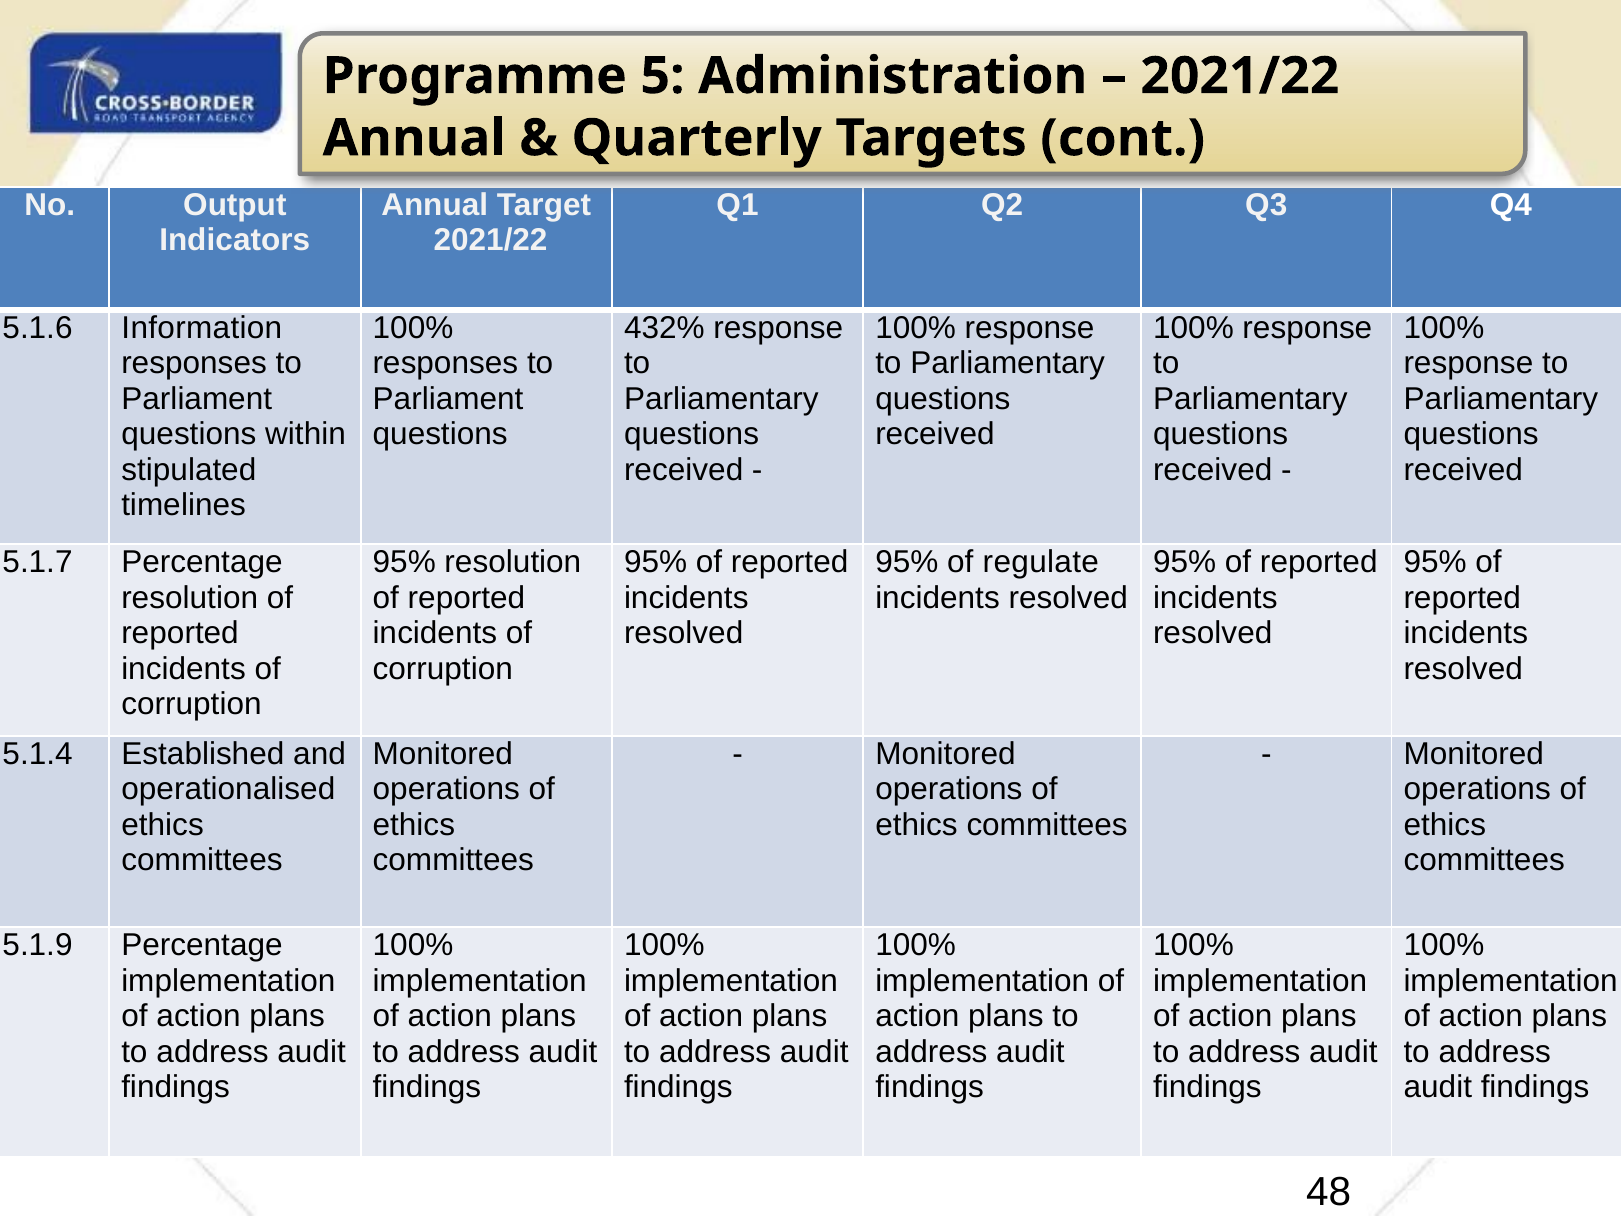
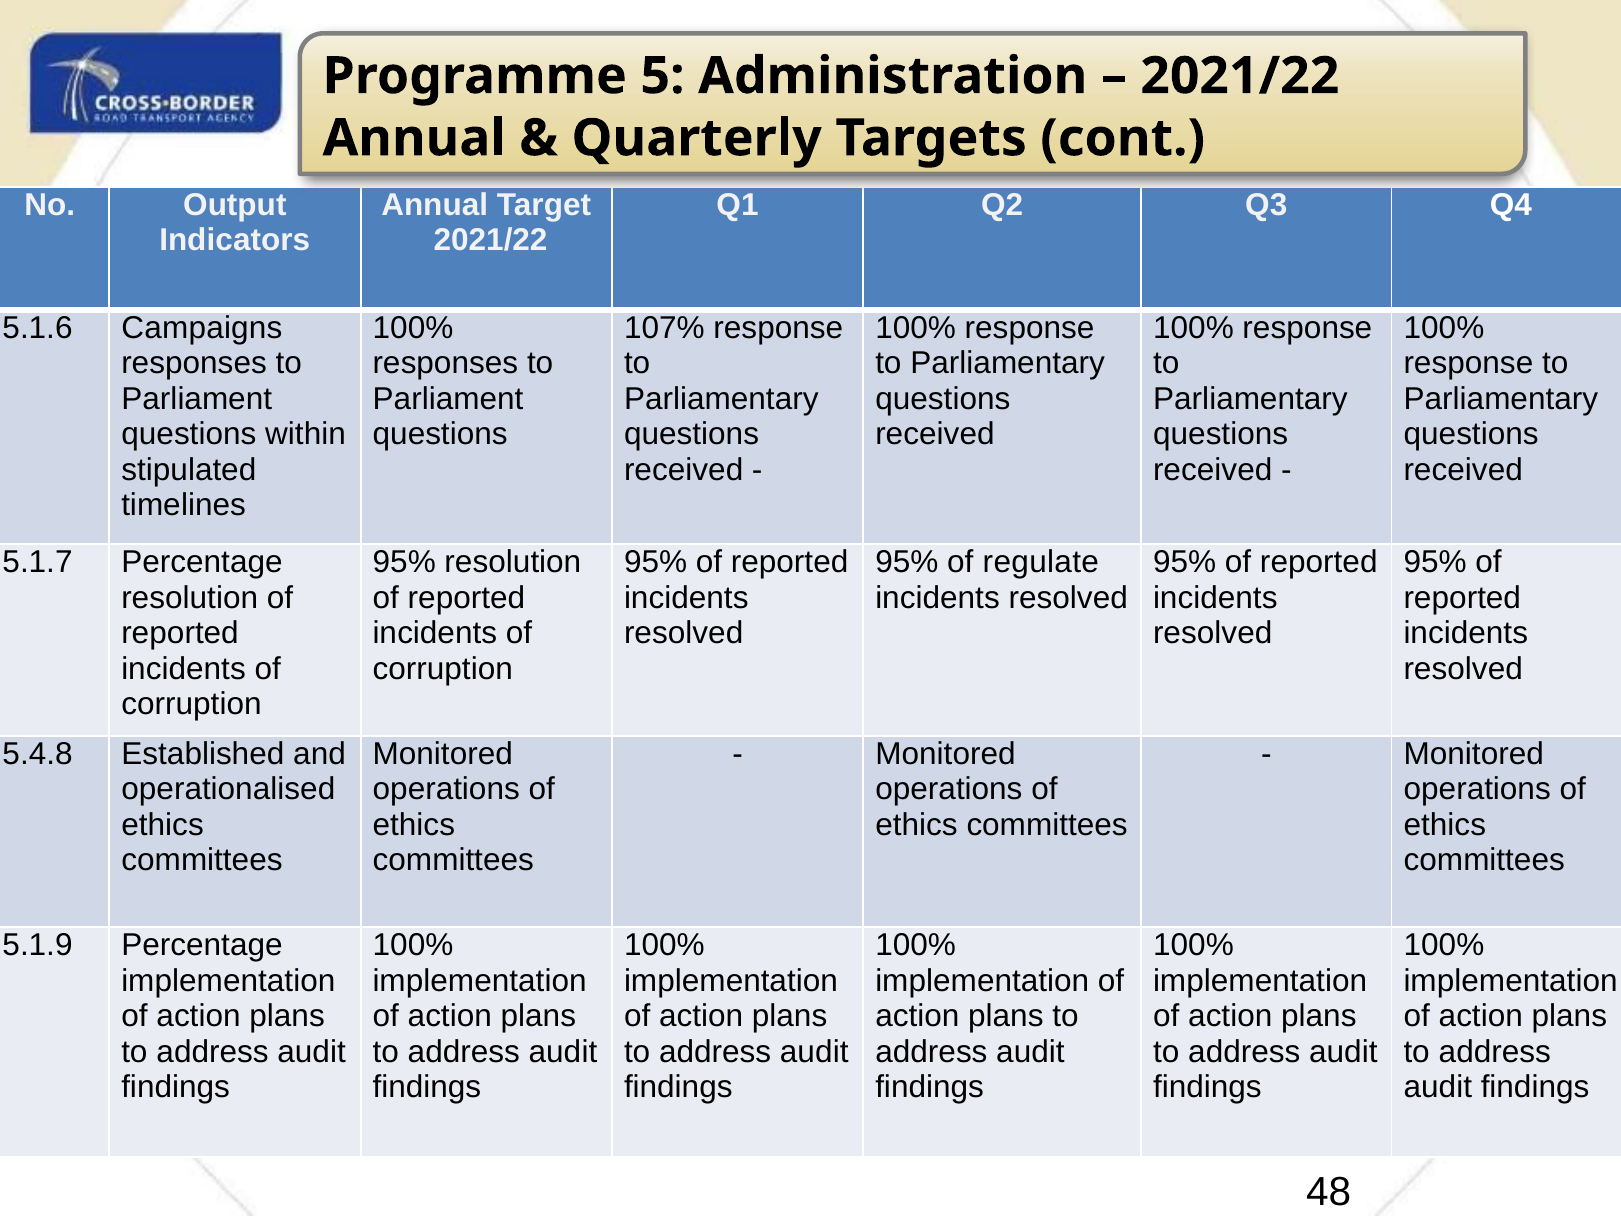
Information: Information -> Campaigns
432%: 432% -> 107%
5.1.4: 5.1.4 -> 5.4.8
